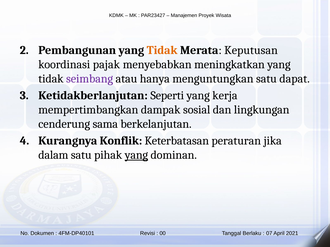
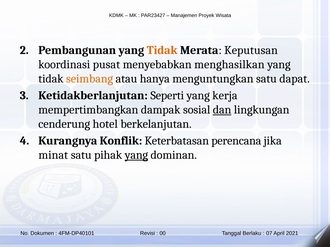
pajak: pajak -> pusat
meningkatkan: meningkatkan -> menghasilkan
seimbang colour: purple -> orange
dan underline: none -> present
sama: sama -> hotel
peraturan: peraturan -> perencana
dalam: dalam -> minat
